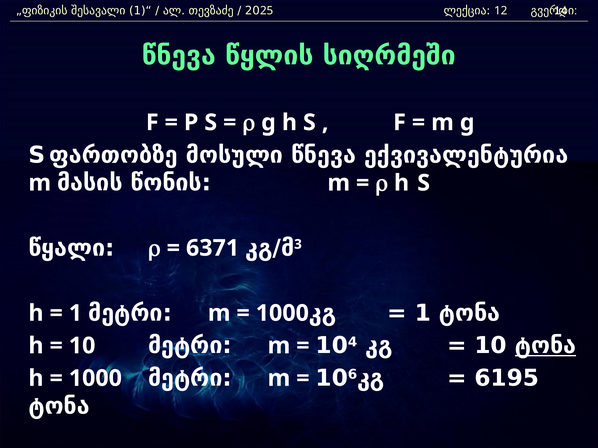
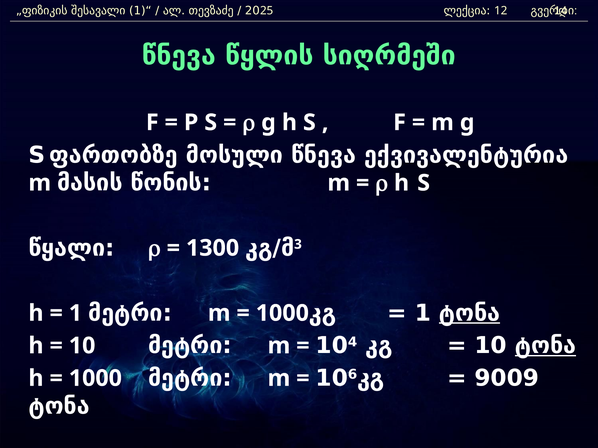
6371: 6371 -> 1300
ტონა at (470, 313) underline: none -> present
6195: 6195 -> 9009
